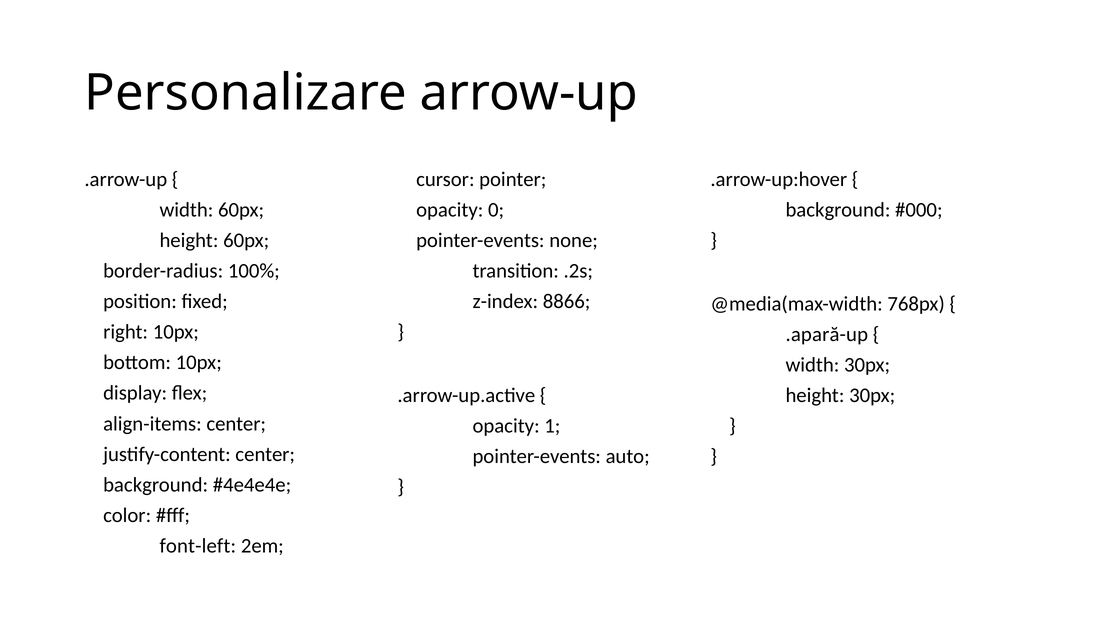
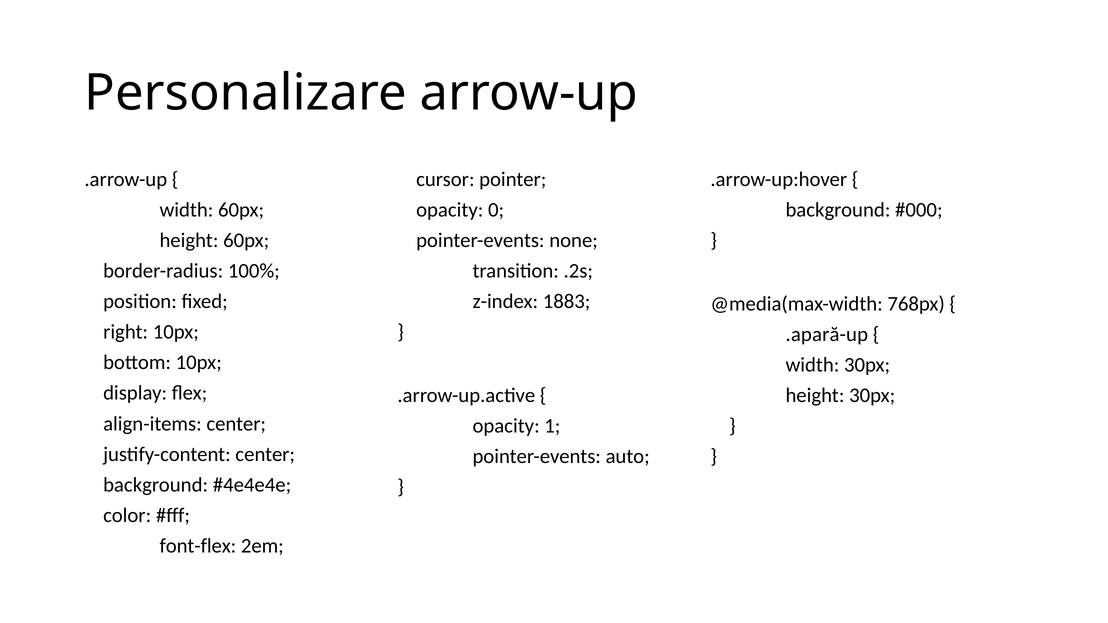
8866: 8866 -> 1883
font-left: font-left -> font-flex
